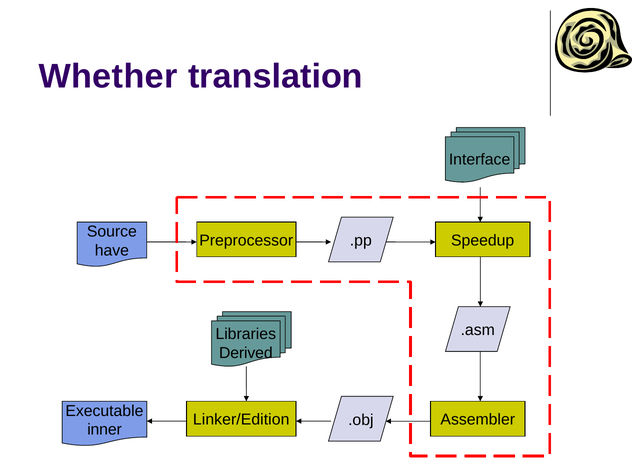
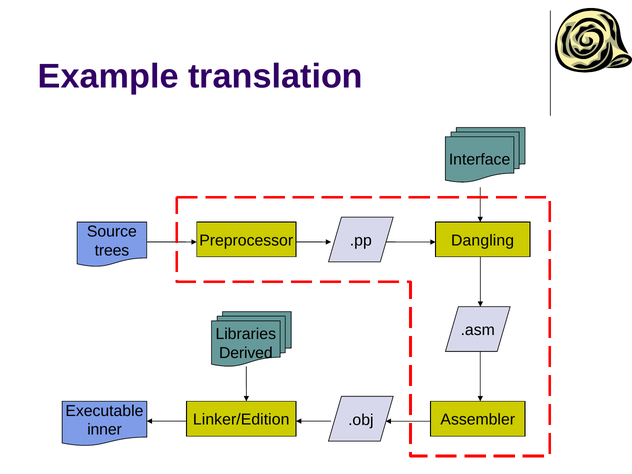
Whether: Whether -> Example
Speedup: Speedup -> Dangling
have: have -> trees
